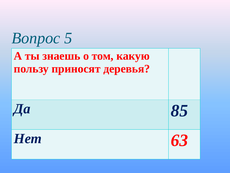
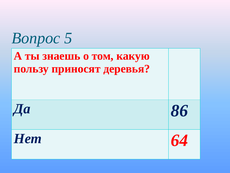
85: 85 -> 86
63: 63 -> 64
